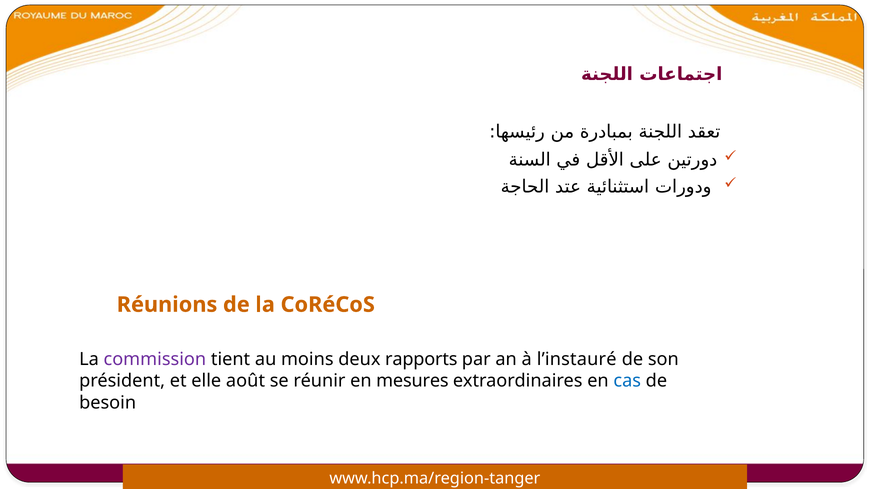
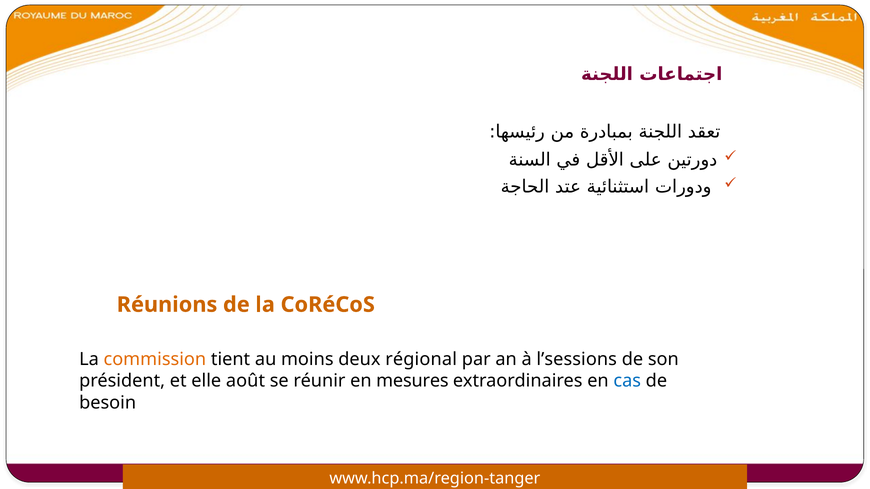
commission colour: purple -> orange
rapports: rapports -> régional
l’instauré: l’instauré -> l’sessions
